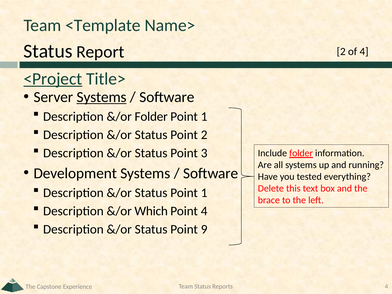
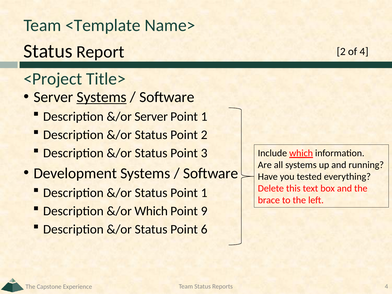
<Project underline: present -> none
&/or Folder: Folder -> Server
Include folder: folder -> which
Point 4: 4 -> 9
9: 9 -> 6
